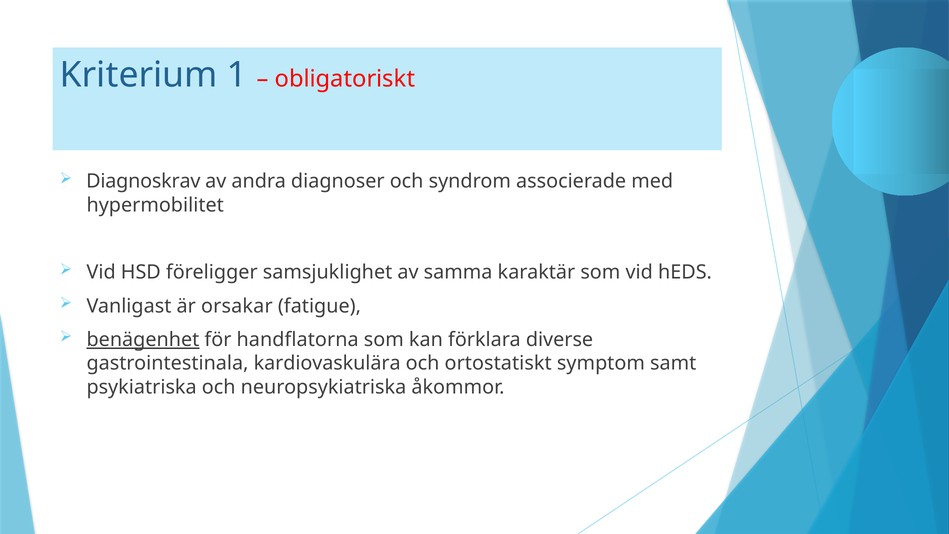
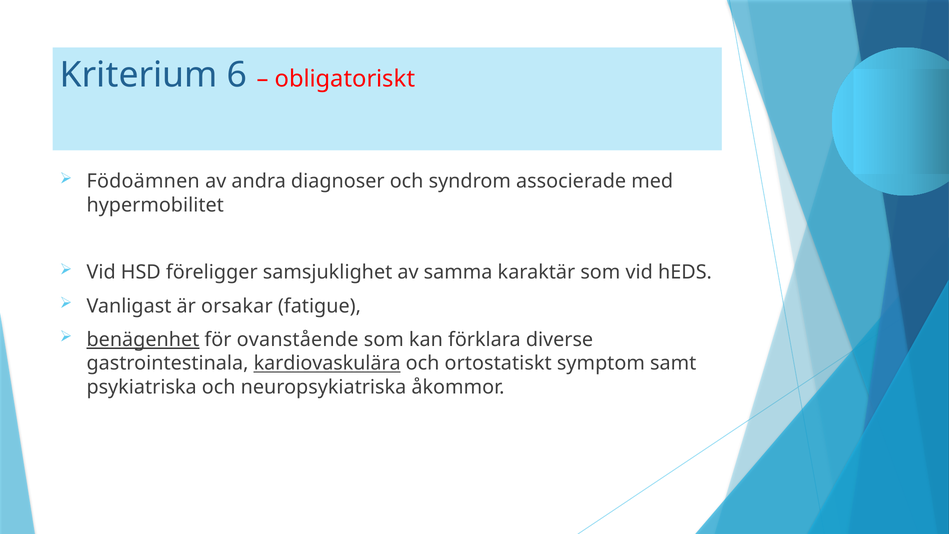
1: 1 -> 6
Diagnoskrav: Diagnoskrav -> Födoämnen
handflatorna: handflatorna -> ovanstående
kardiovaskulära underline: none -> present
